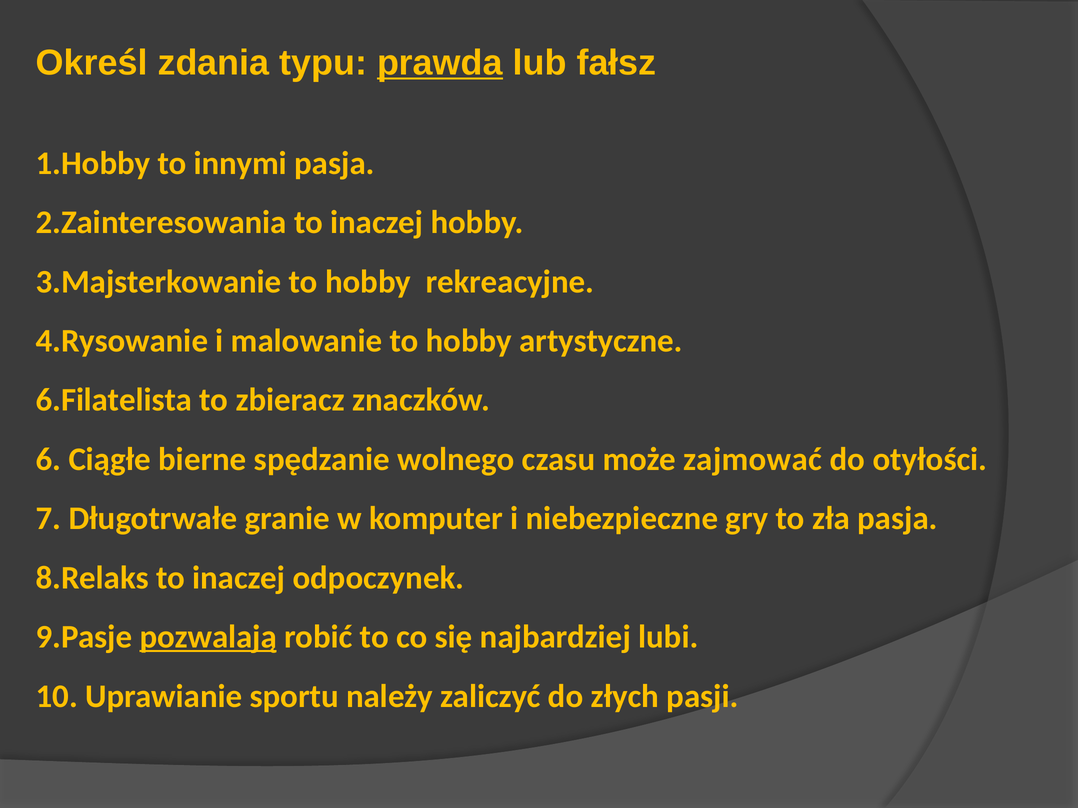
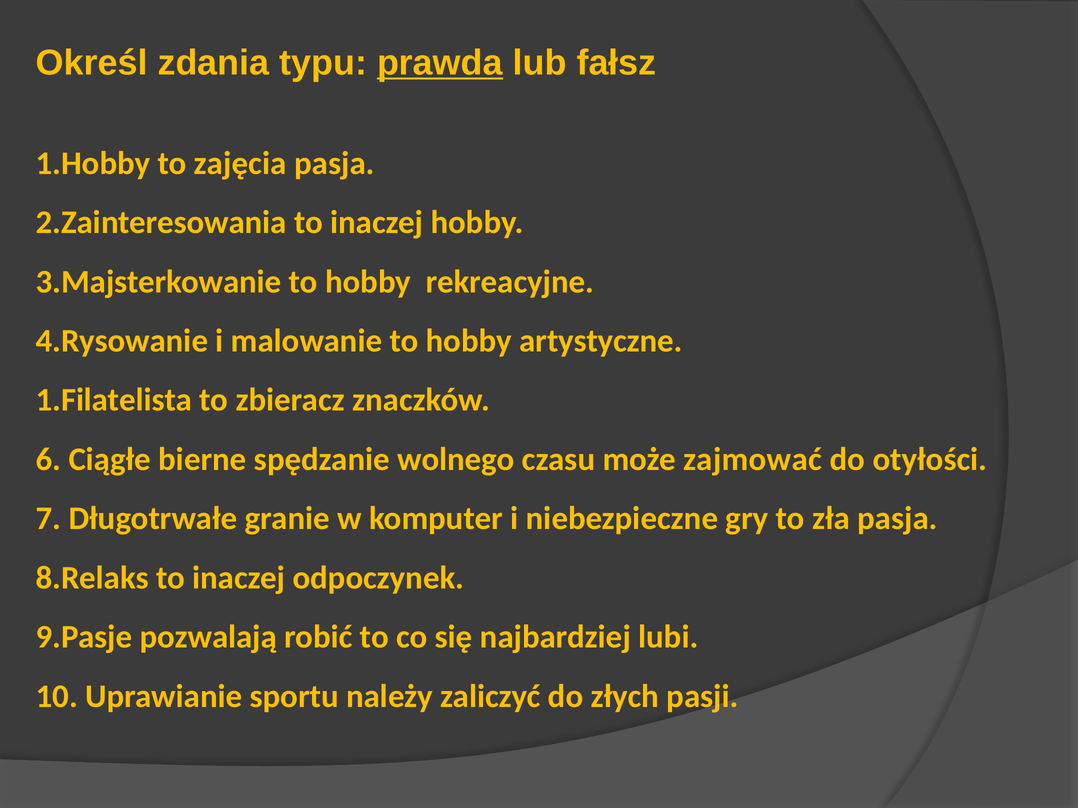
innymi: innymi -> zajęcia
6.Filatelista: 6.Filatelista -> 1.Filatelista
pozwalają underline: present -> none
